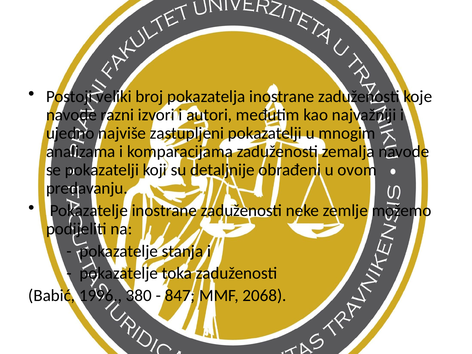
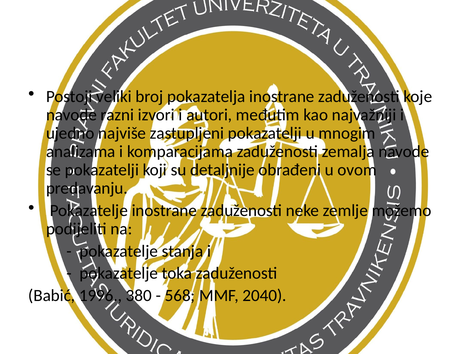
847: 847 -> 568
2068: 2068 -> 2040
